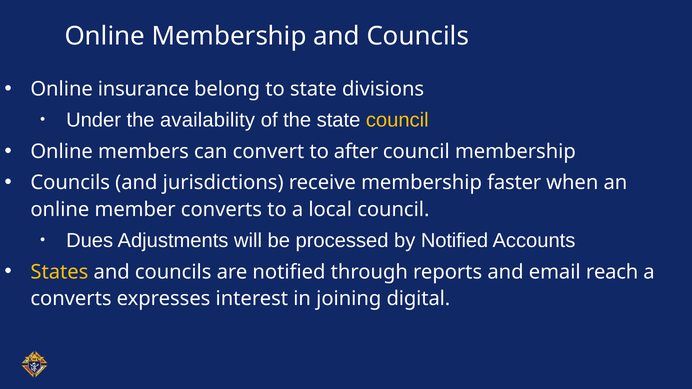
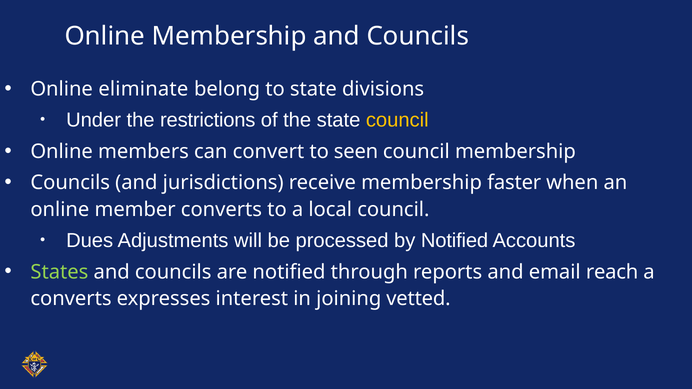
insurance: insurance -> eliminate
availability: availability -> restrictions
after: after -> seen
States colour: yellow -> light green
digital: digital -> vetted
